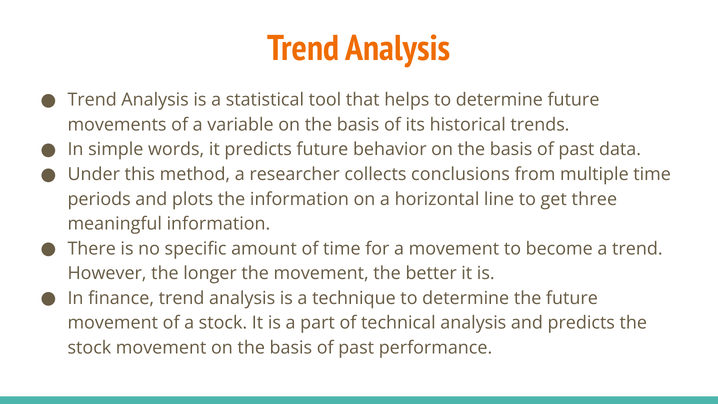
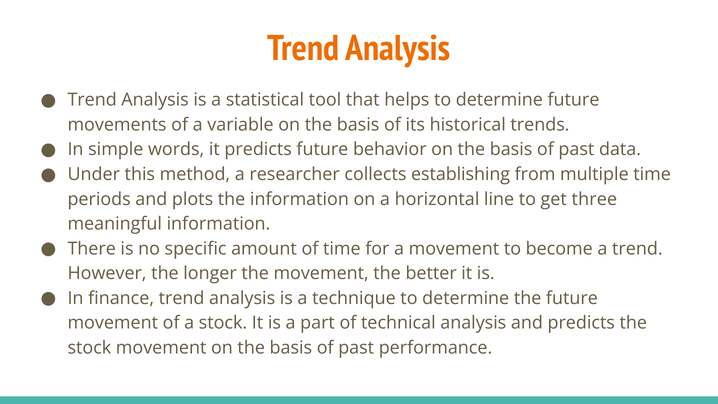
conclusions: conclusions -> establishing
